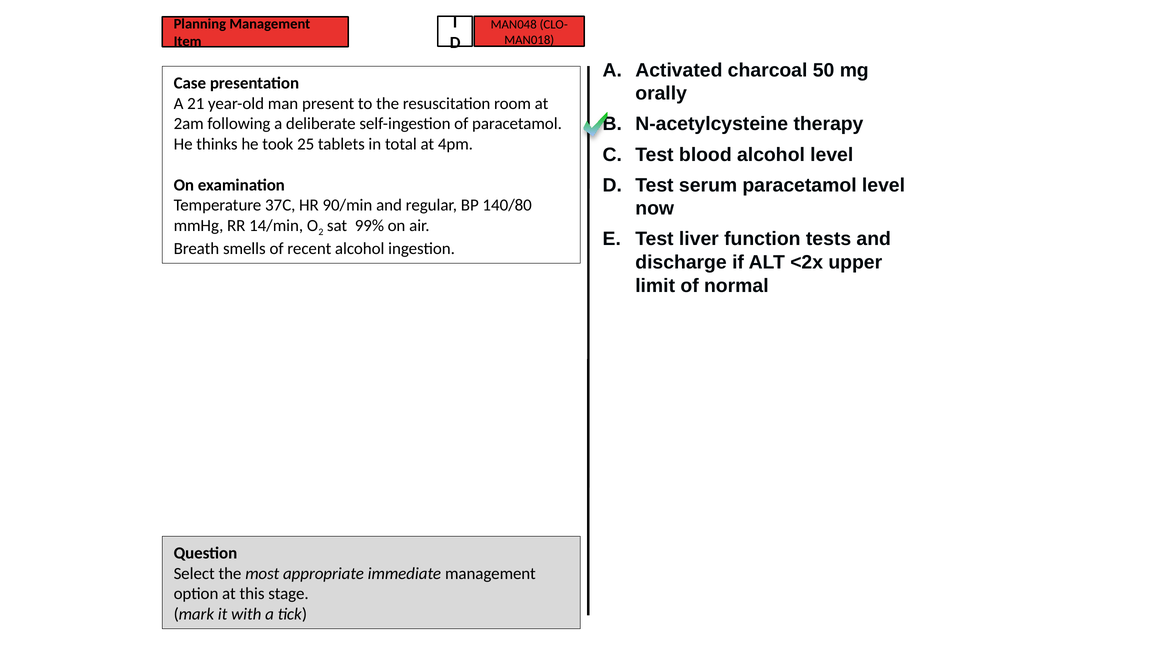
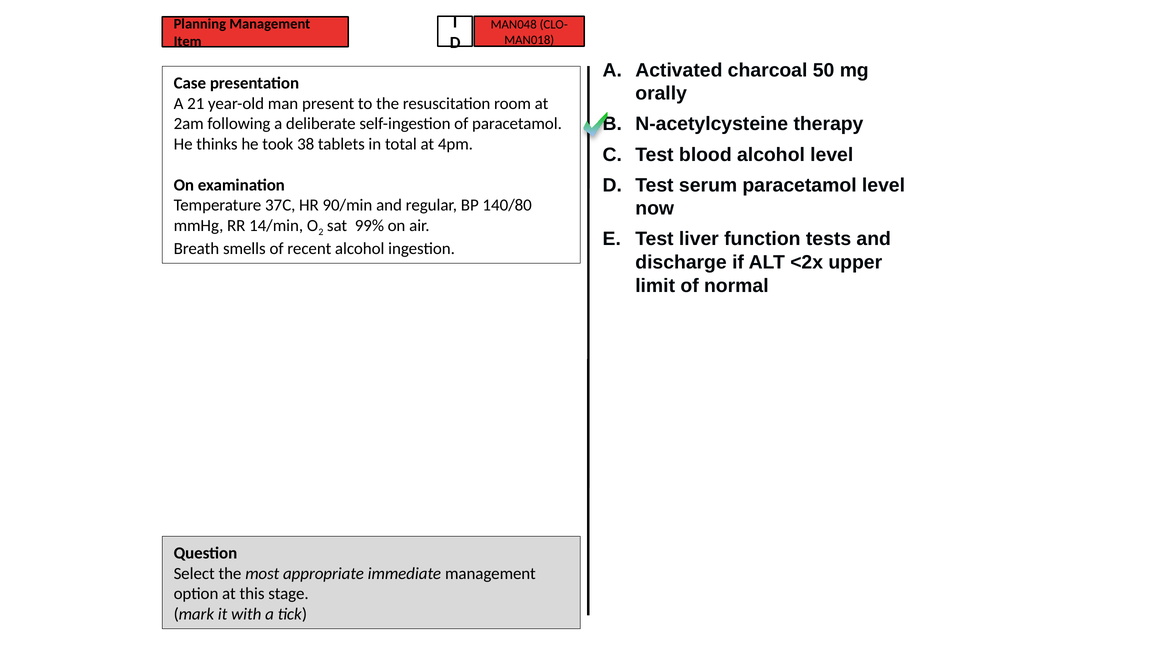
25: 25 -> 38
